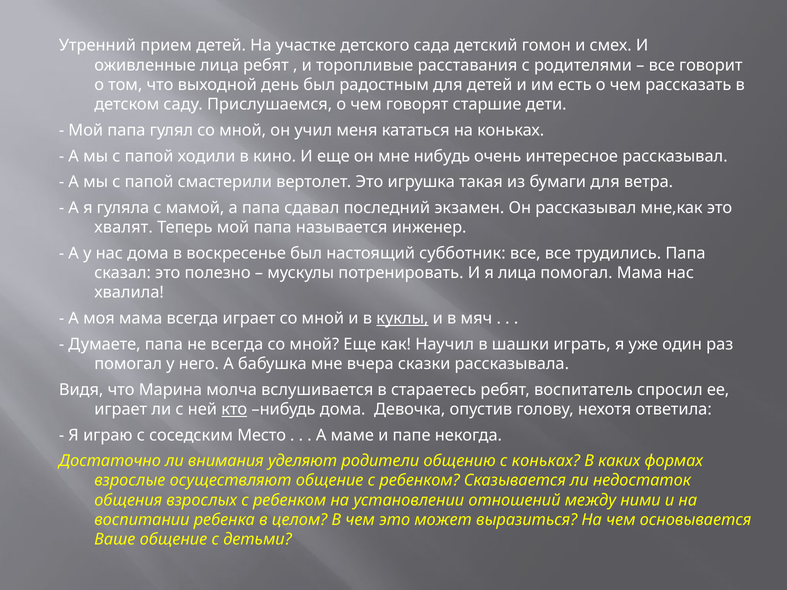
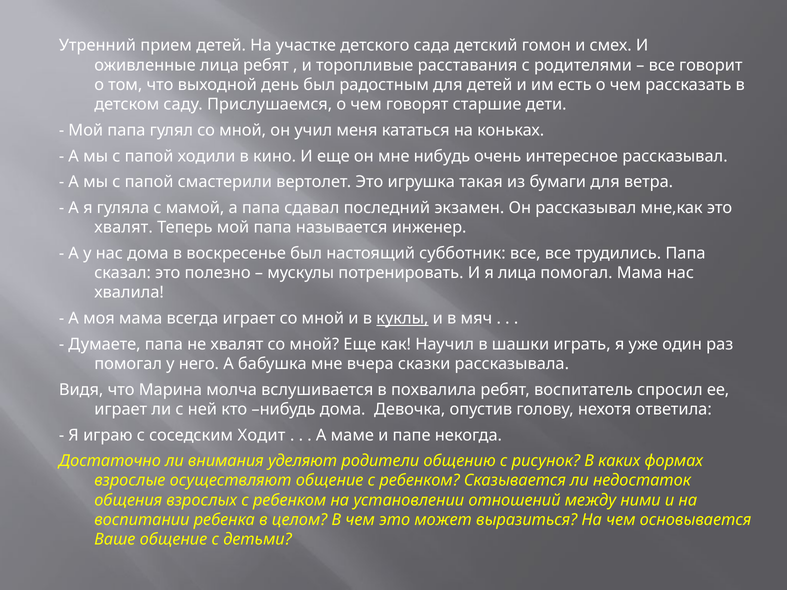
не всегда: всегда -> хвалят
стараетесь: стараетесь -> похвалила
кто underline: present -> none
Место: Место -> Ходит
с коньках: коньках -> рисунок
